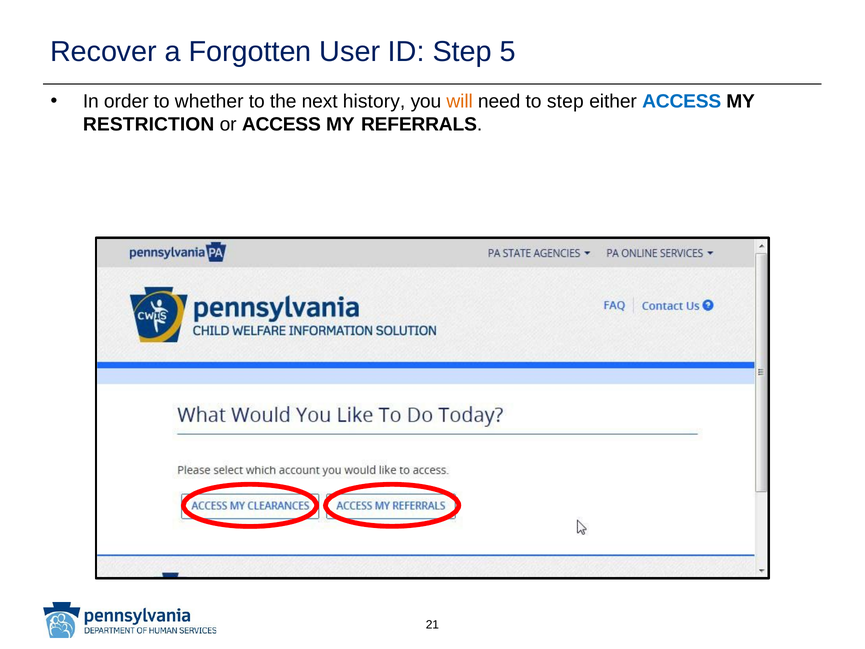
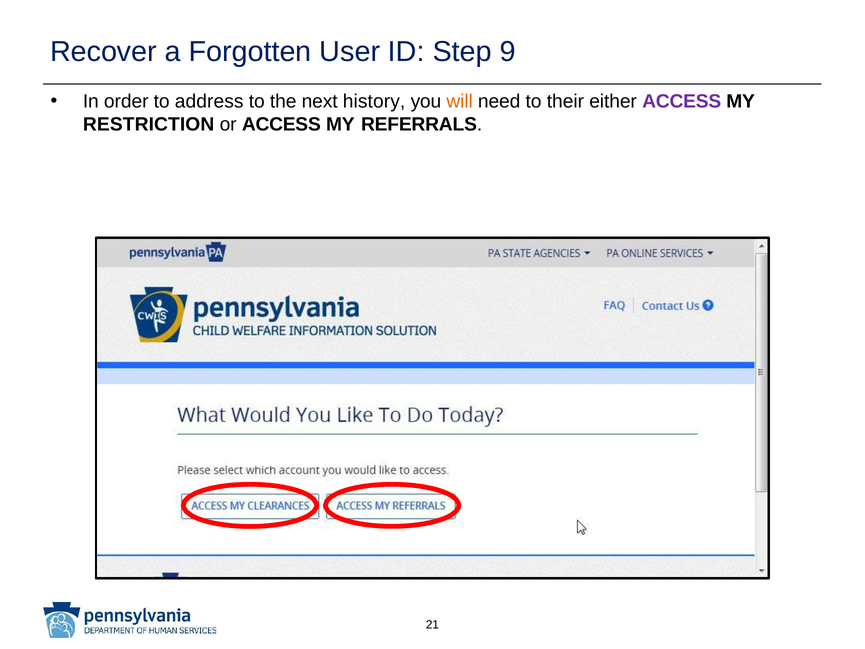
5: 5 -> 9
whether: whether -> address
to step: step -> their
ACCESS at (682, 101) colour: blue -> purple
